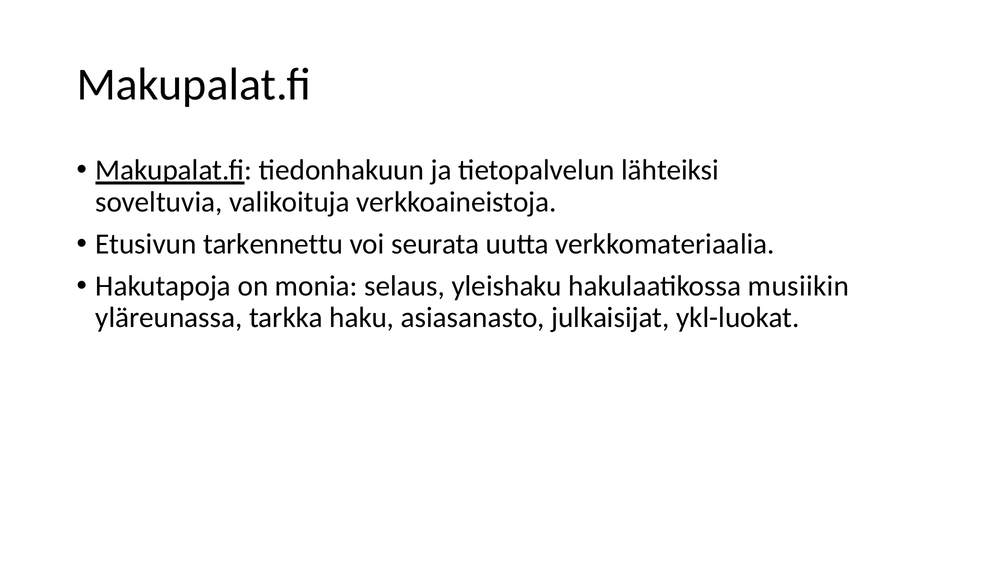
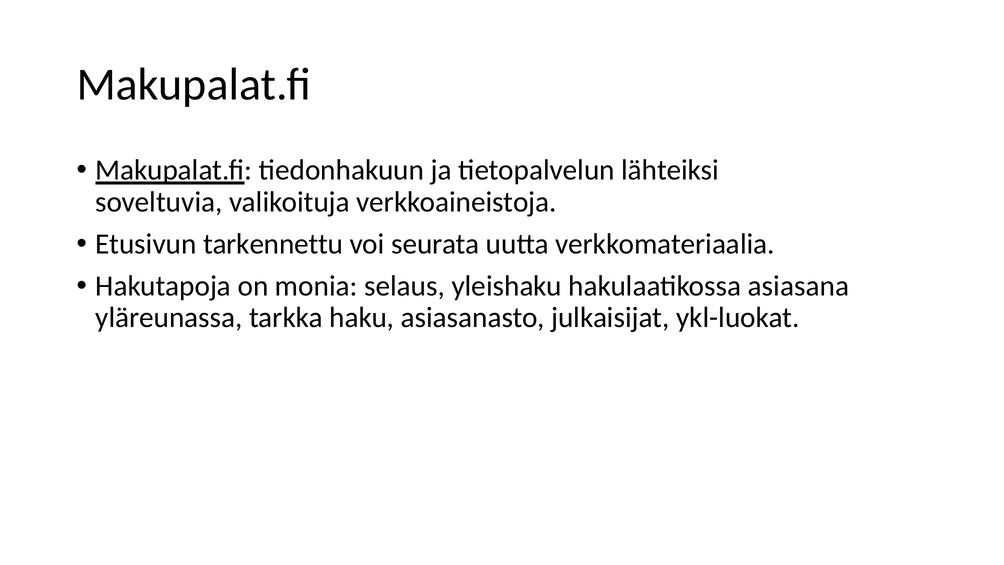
musiikin: musiikin -> asiasana
